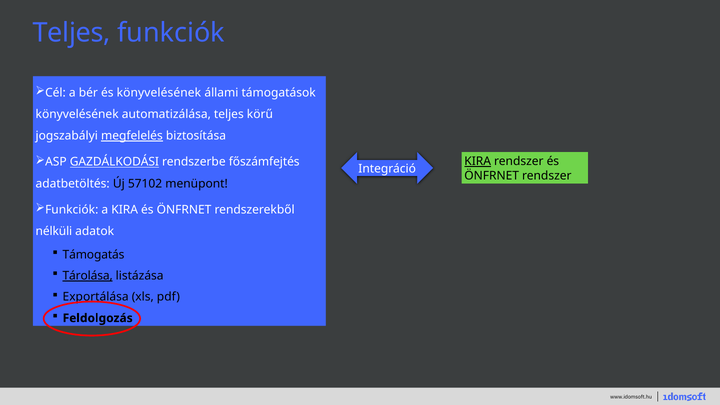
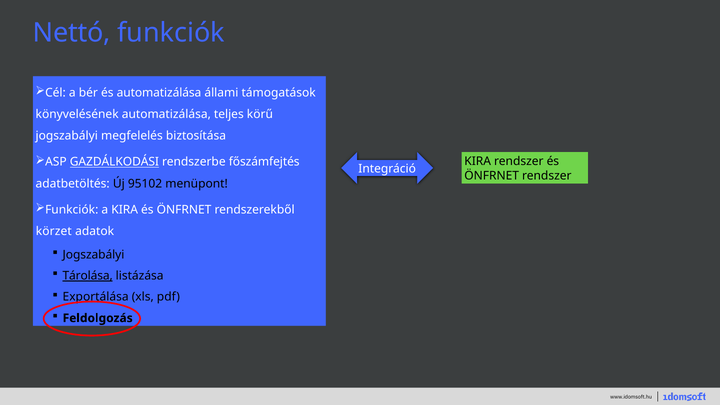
Teljes at (72, 33): Teljes -> Nettó
és könyvelésének: könyvelésének -> automatizálása
megfelelés underline: present -> none
KIRA at (478, 161) underline: present -> none
57102: 57102 -> 95102
nélküli: nélküli -> körzet
Támogatás at (94, 255): Támogatás -> Jogszabályi
